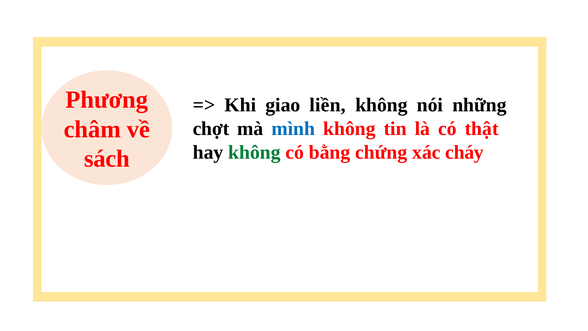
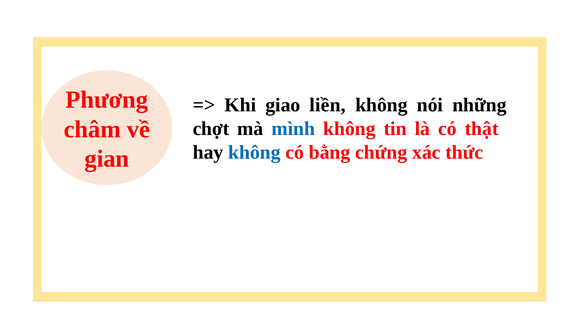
không at (254, 152) colour: green -> blue
cháy: cháy -> thức
sách: sách -> gian
